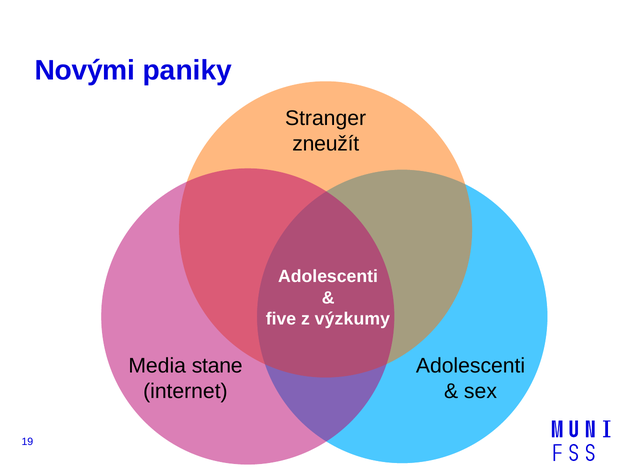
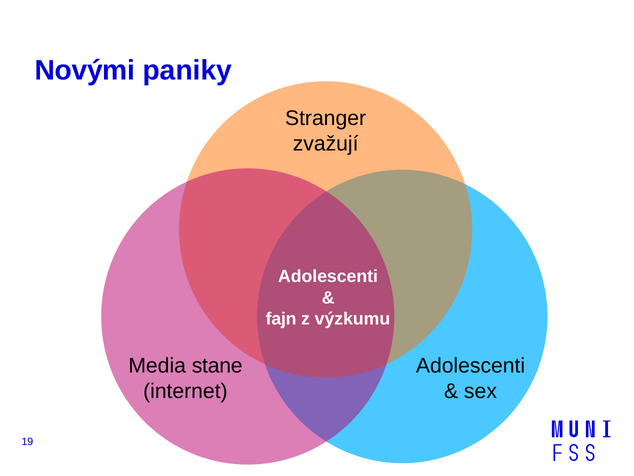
zneužít: zneužít -> zvažují
five: five -> fajn
výzkumy: výzkumy -> výzkumu
